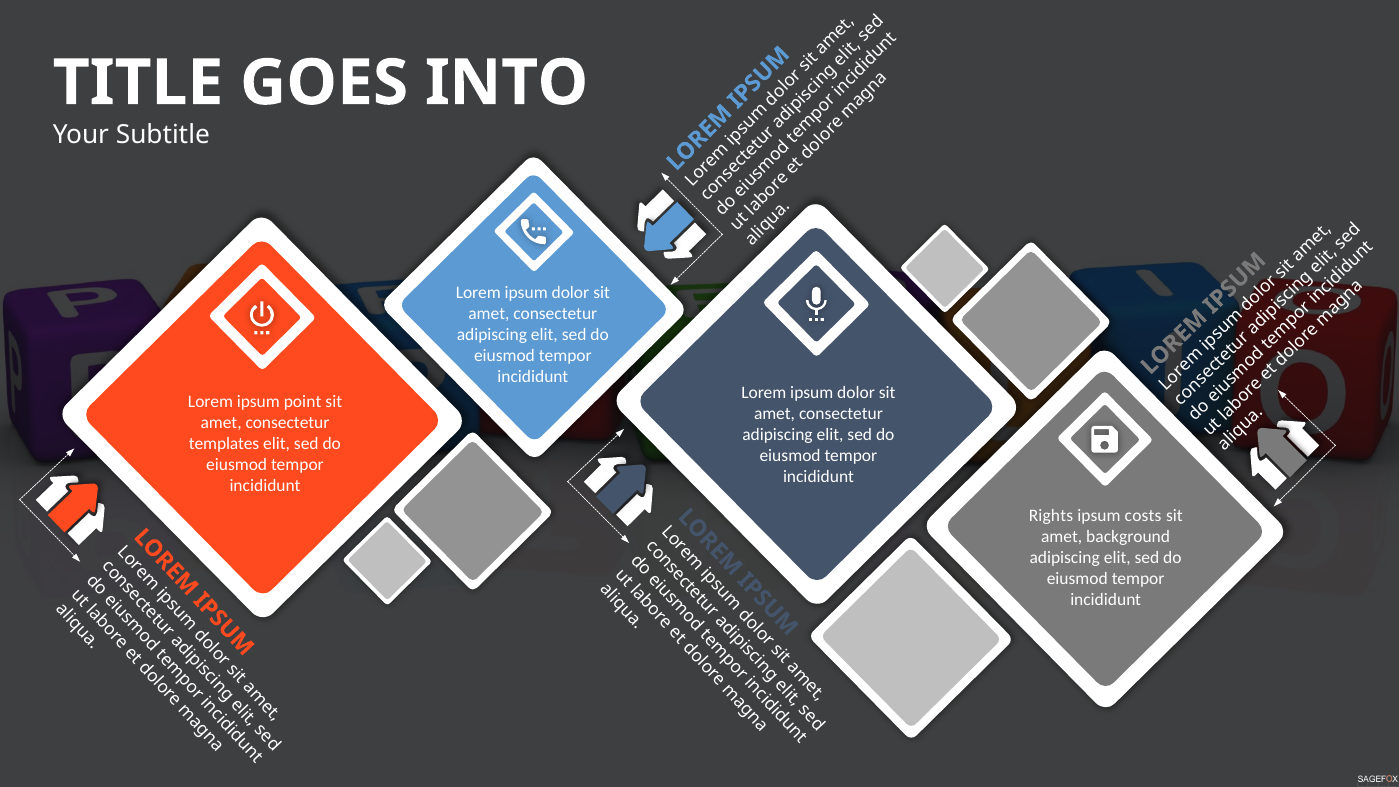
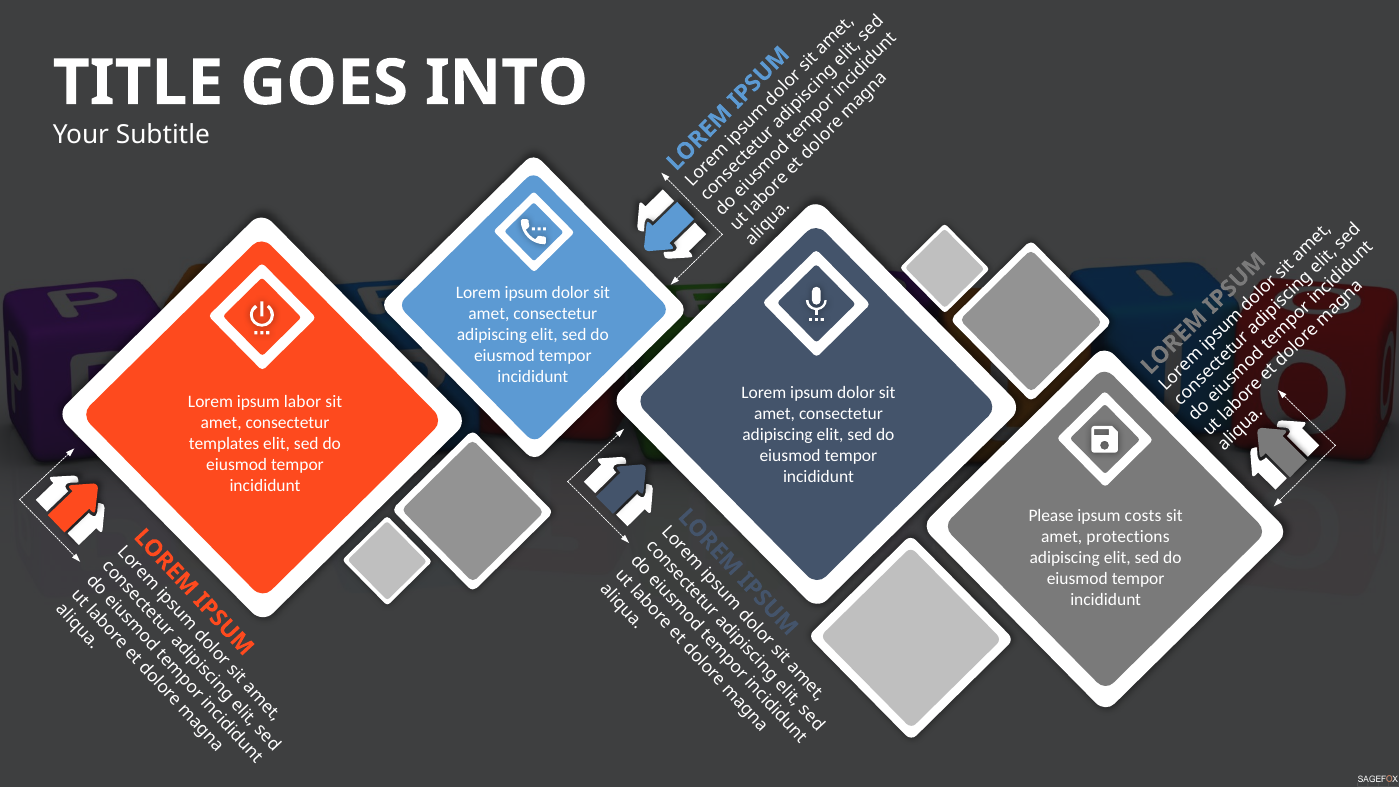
point: point -> labor
Rights: Rights -> Please
background: background -> protections
